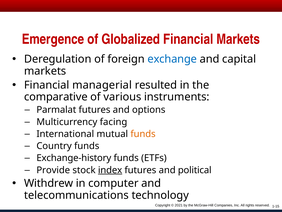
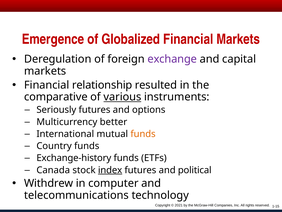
exchange colour: blue -> purple
managerial: managerial -> relationship
various underline: none -> present
Parmalat: Parmalat -> Seriously
facing: facing -> better
Provide: Provide -> Canada
